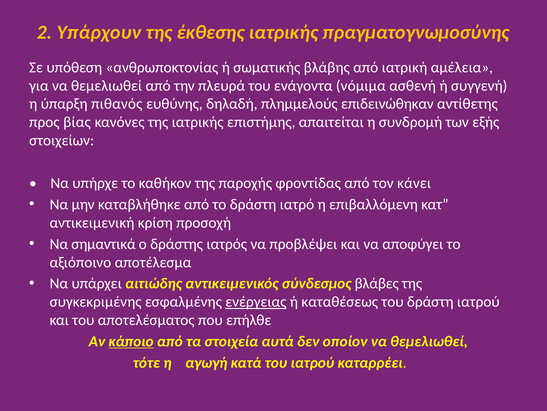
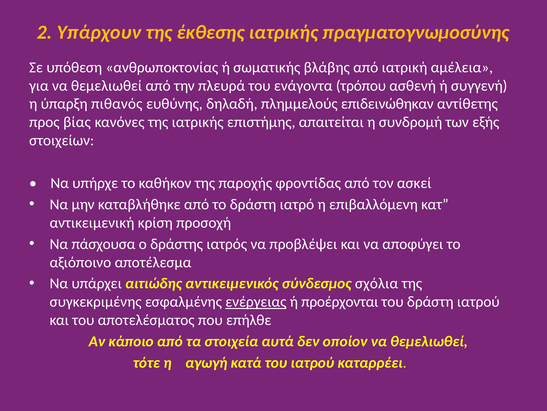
νόμιμα: νόμιμα -> τρόπου
κάνει: κάνει -> ασκεί
σημαντικά: σημαντικά -> πάσχουσα
βλάβες: βλάβες -> σχόλια
καταθέσεως: καταθέσεως -> προέρχονται
κάποιο underline: present -> none
